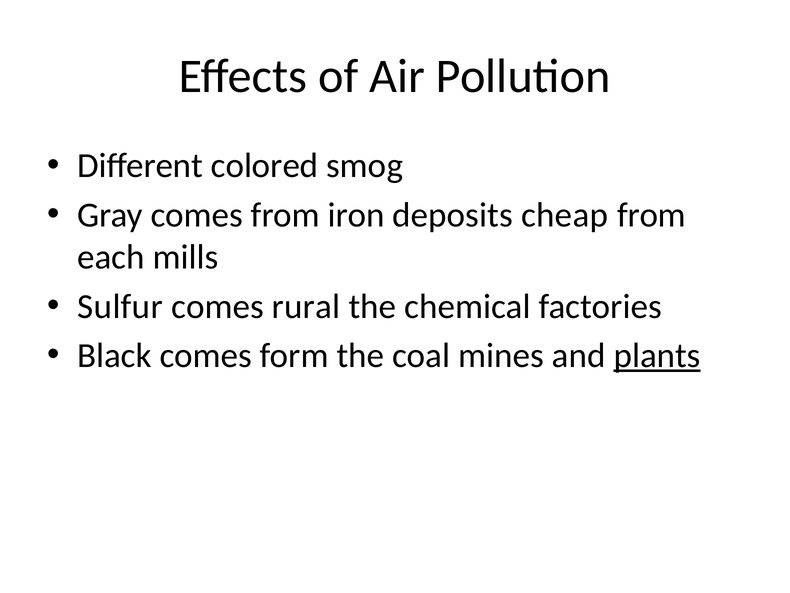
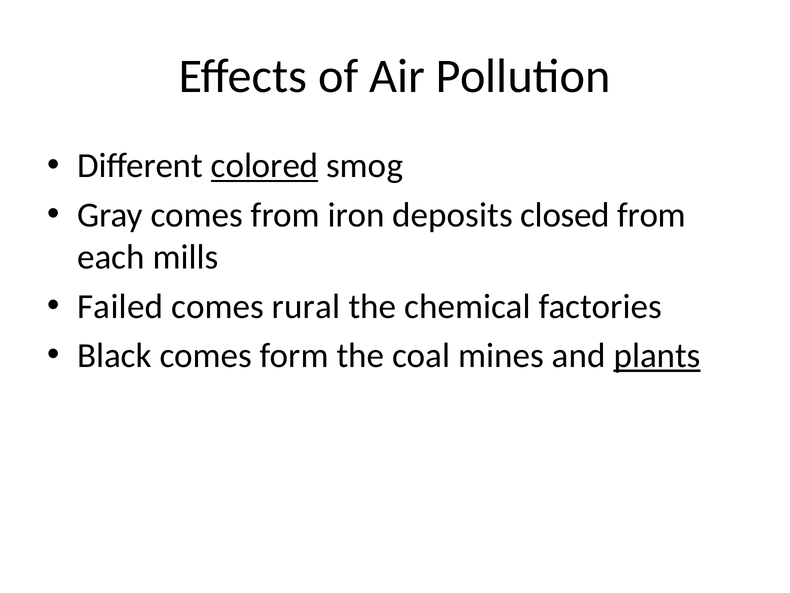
colored underline: none -> present
cheap: cheap -> closed
Sulfur: Sulfur -> Failed
